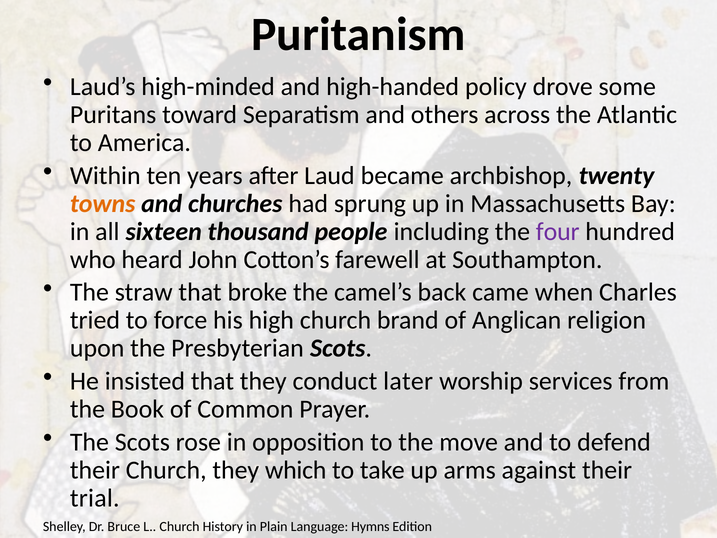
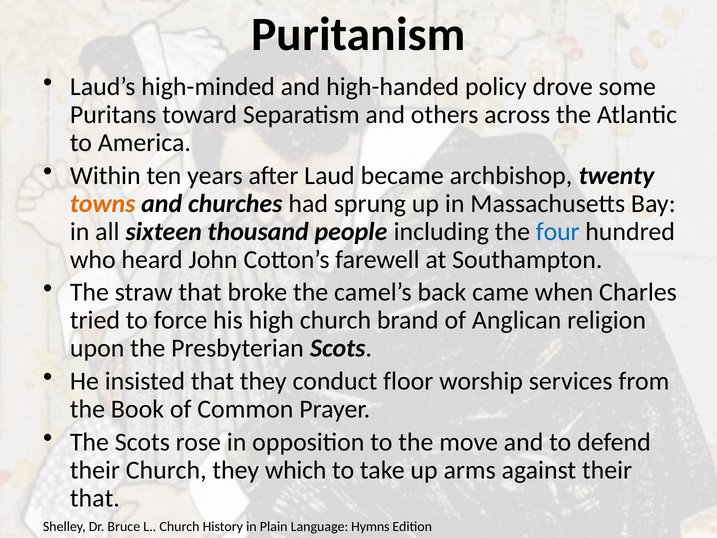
four colour: purple -> blue
later: later -> floor
trial at (95, 498): trial -> that
